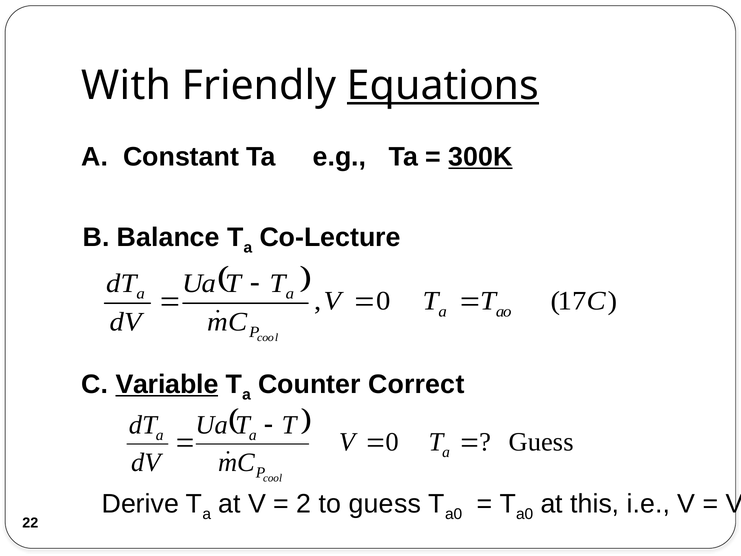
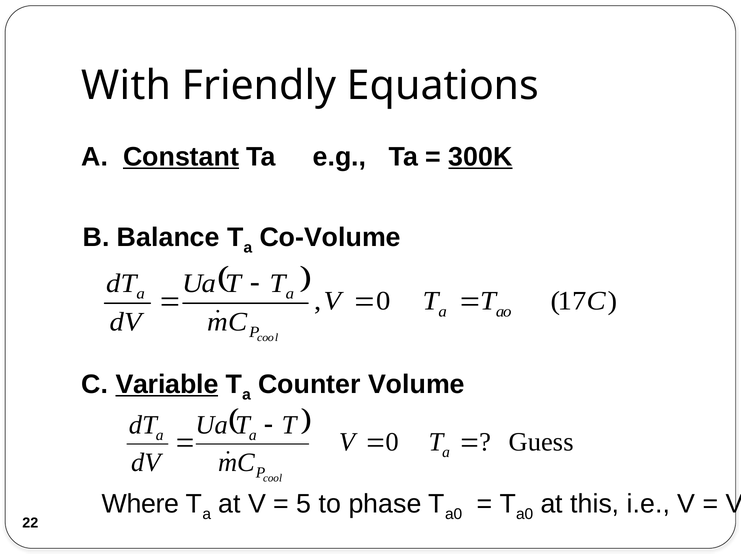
Equations underline: present -> none
Constant underline: none -> present
Co-Lecture: Co-Lecture -> Co-Volume
Correct: Correct -> Volume
Derive: Derive -> Where
2: 2 -> 5
to guess: guess -> phase
